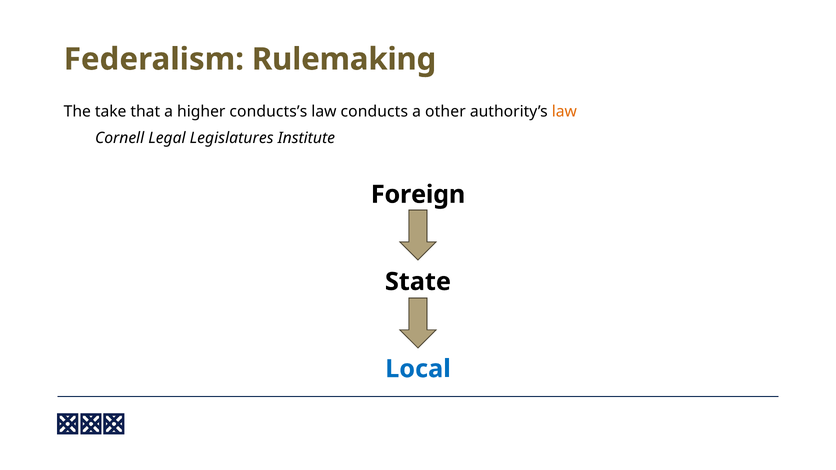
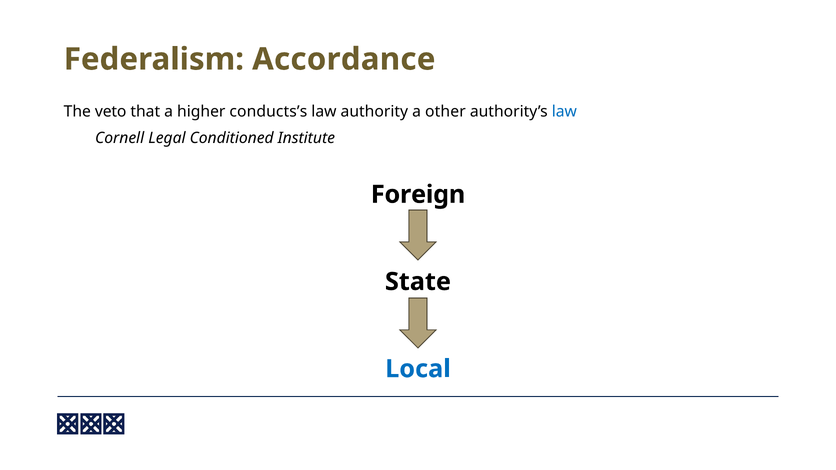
Rulemaking: Rulemaking -> Accordance
take: take -> veto
conducts: conducts -> authority
law at (564, 112) colour: orange -> blue
Legislatures: Legislatures -> Conditioned
